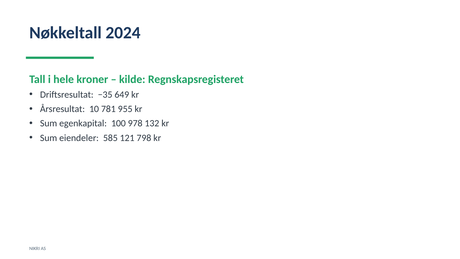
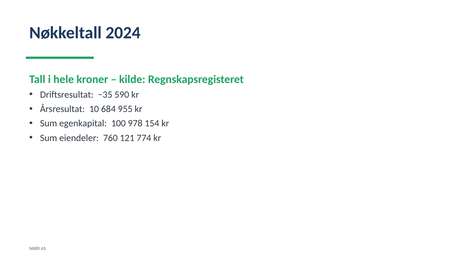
649: 649 -> 590
781: 781 -> 684
132: 132 -> 154
585: 585 -> 760
798: 798 -> 774
